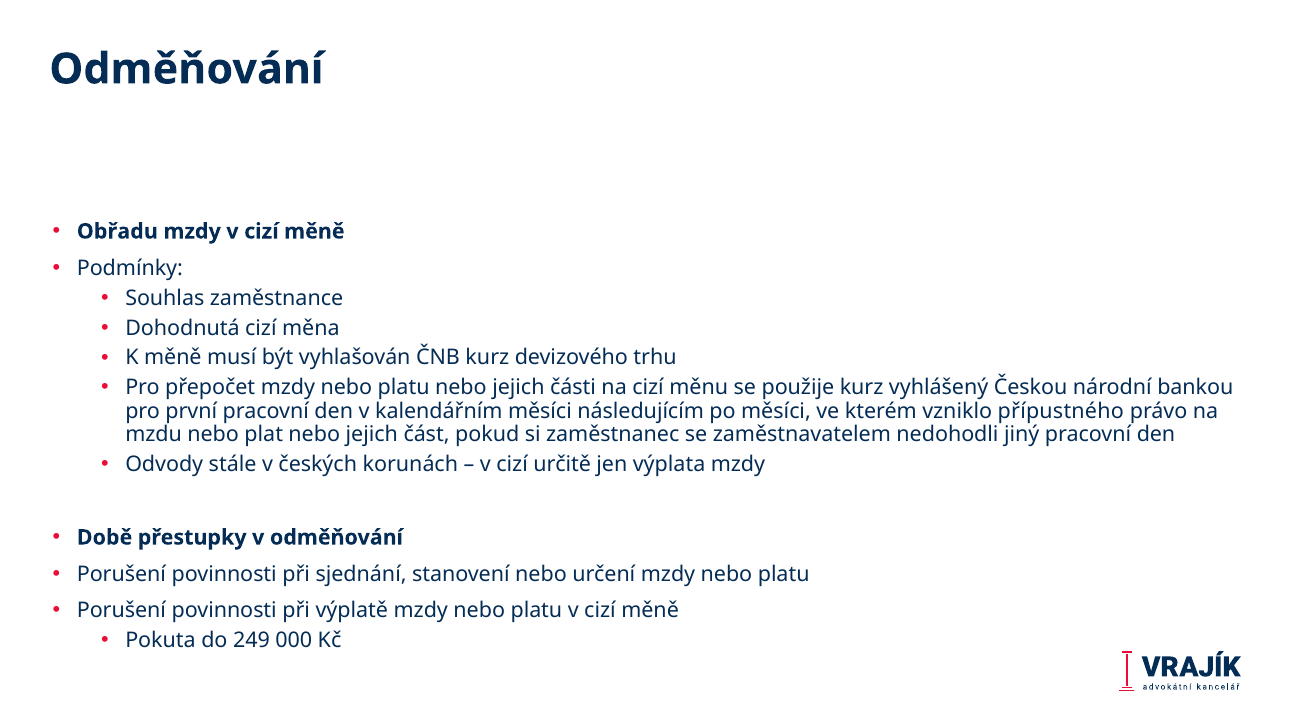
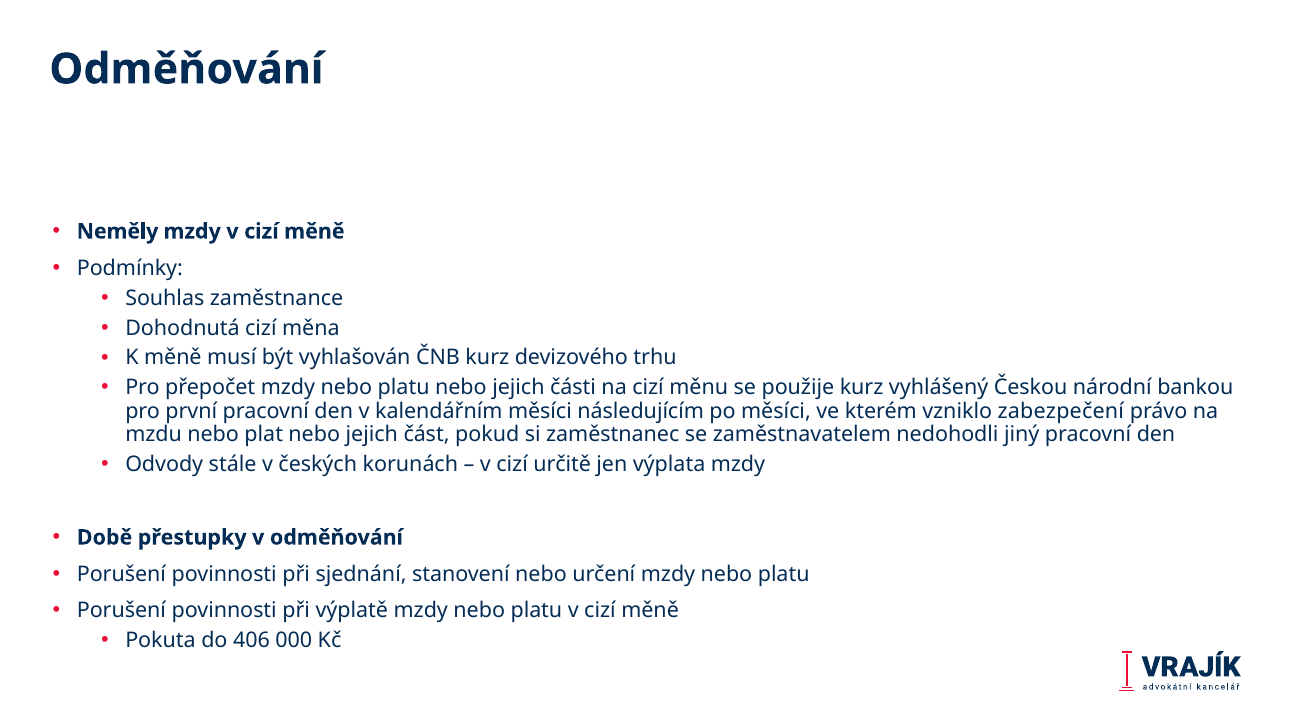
Obřadu: Obřadu -> Neměly
přípustného: přípustného -> zabezpečení
249: 249 -> 406
